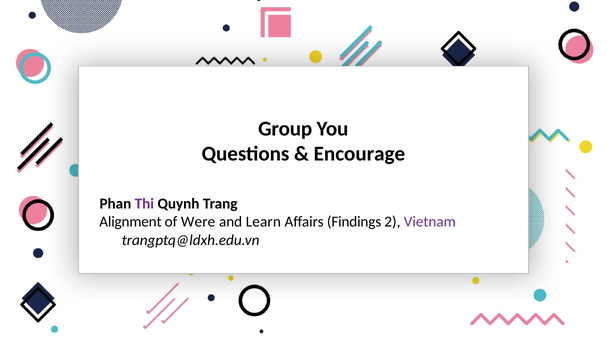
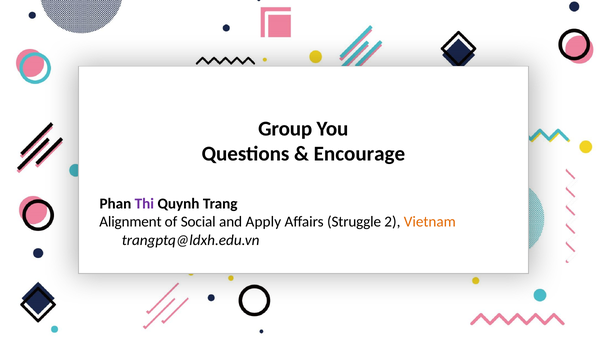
Were: Were -> Social
Learn: Learn -> Apply
Findings: Findings -> Struggle
Vietnam colour: purple -> orange
